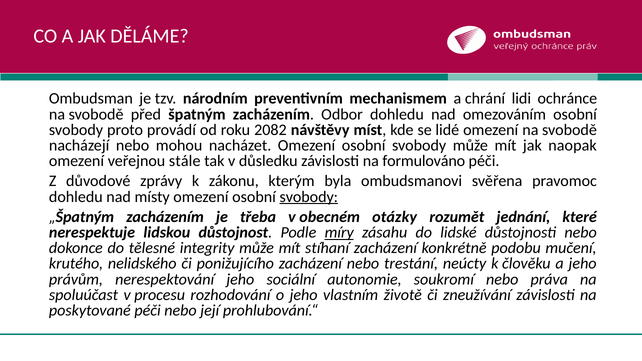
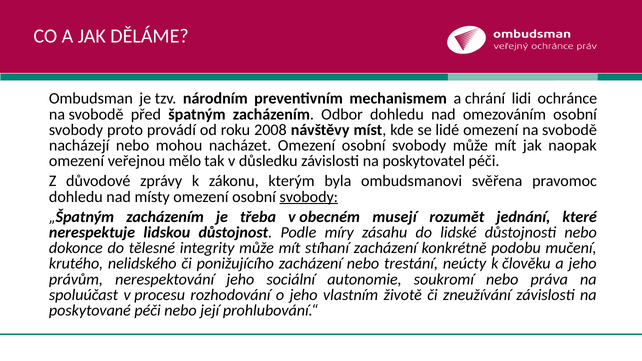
2082: 2082 -> 2008
stále: stále -> mělo
formulováno: formulováno -> poskytovatel
otázky: otázky -> musejí
míry underline: present -> none
